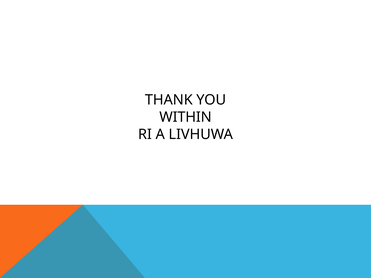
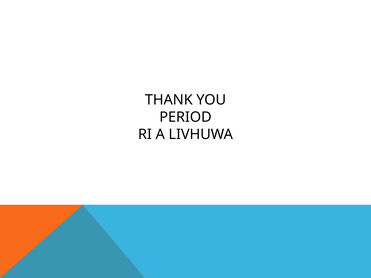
WITHIN: WITHIN -> PERIOD
